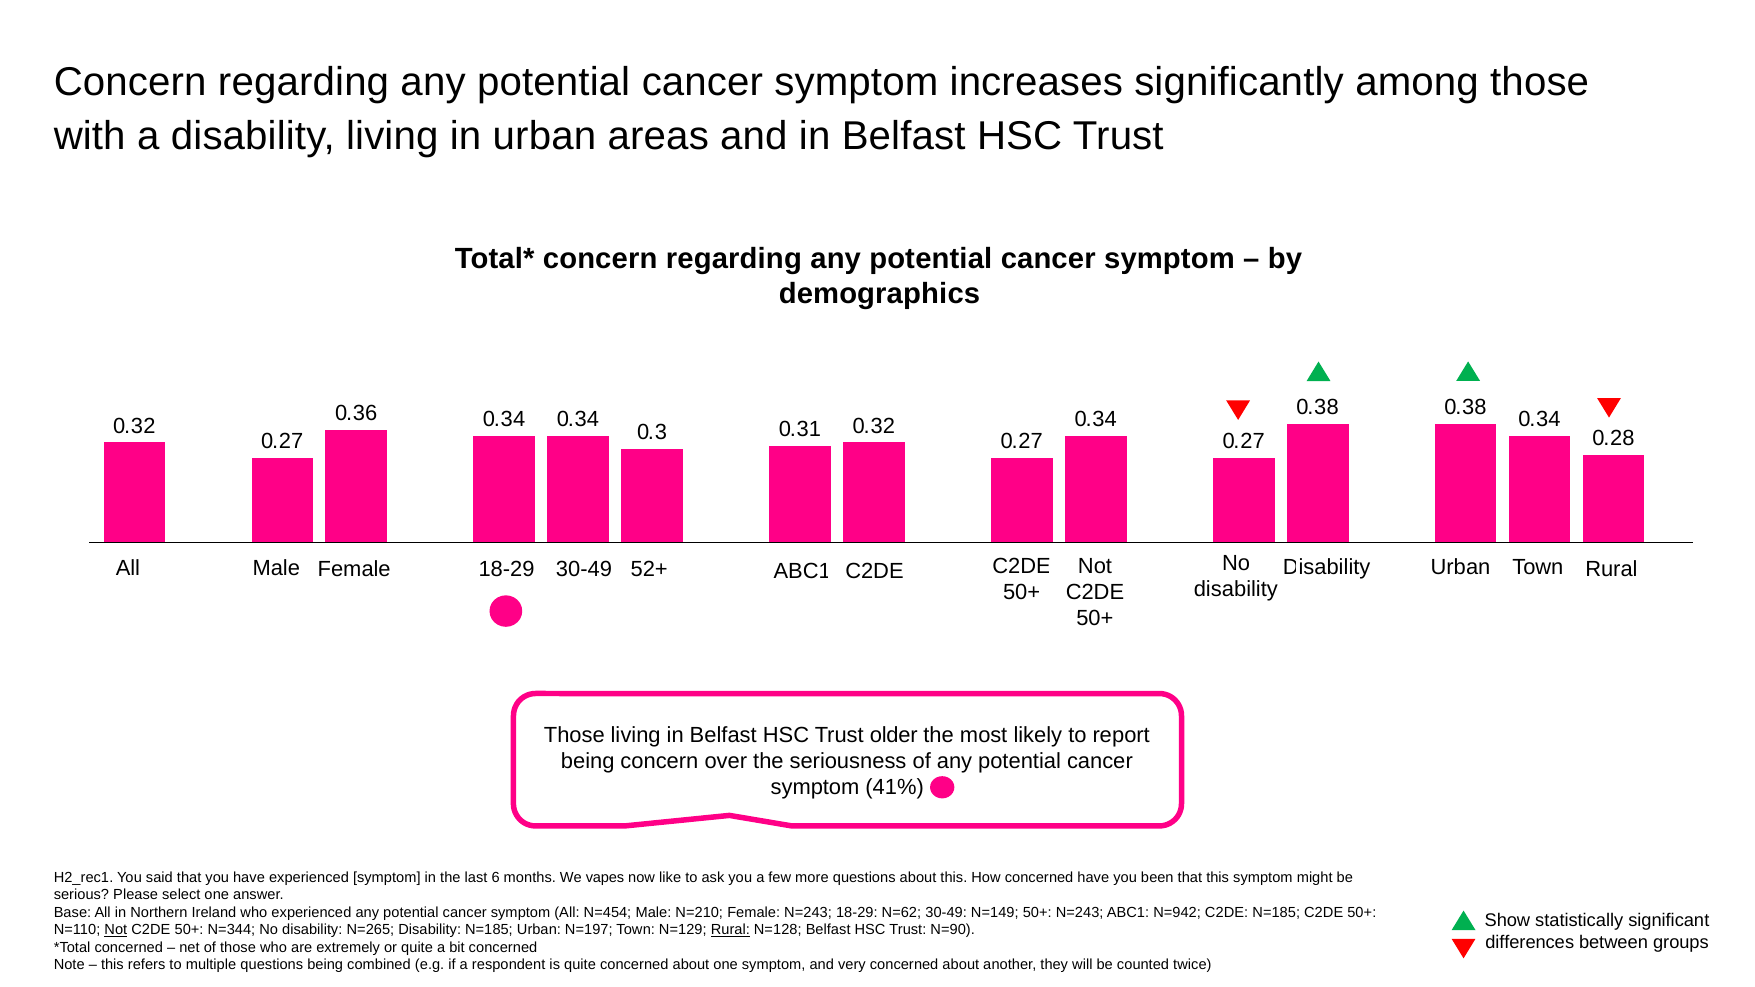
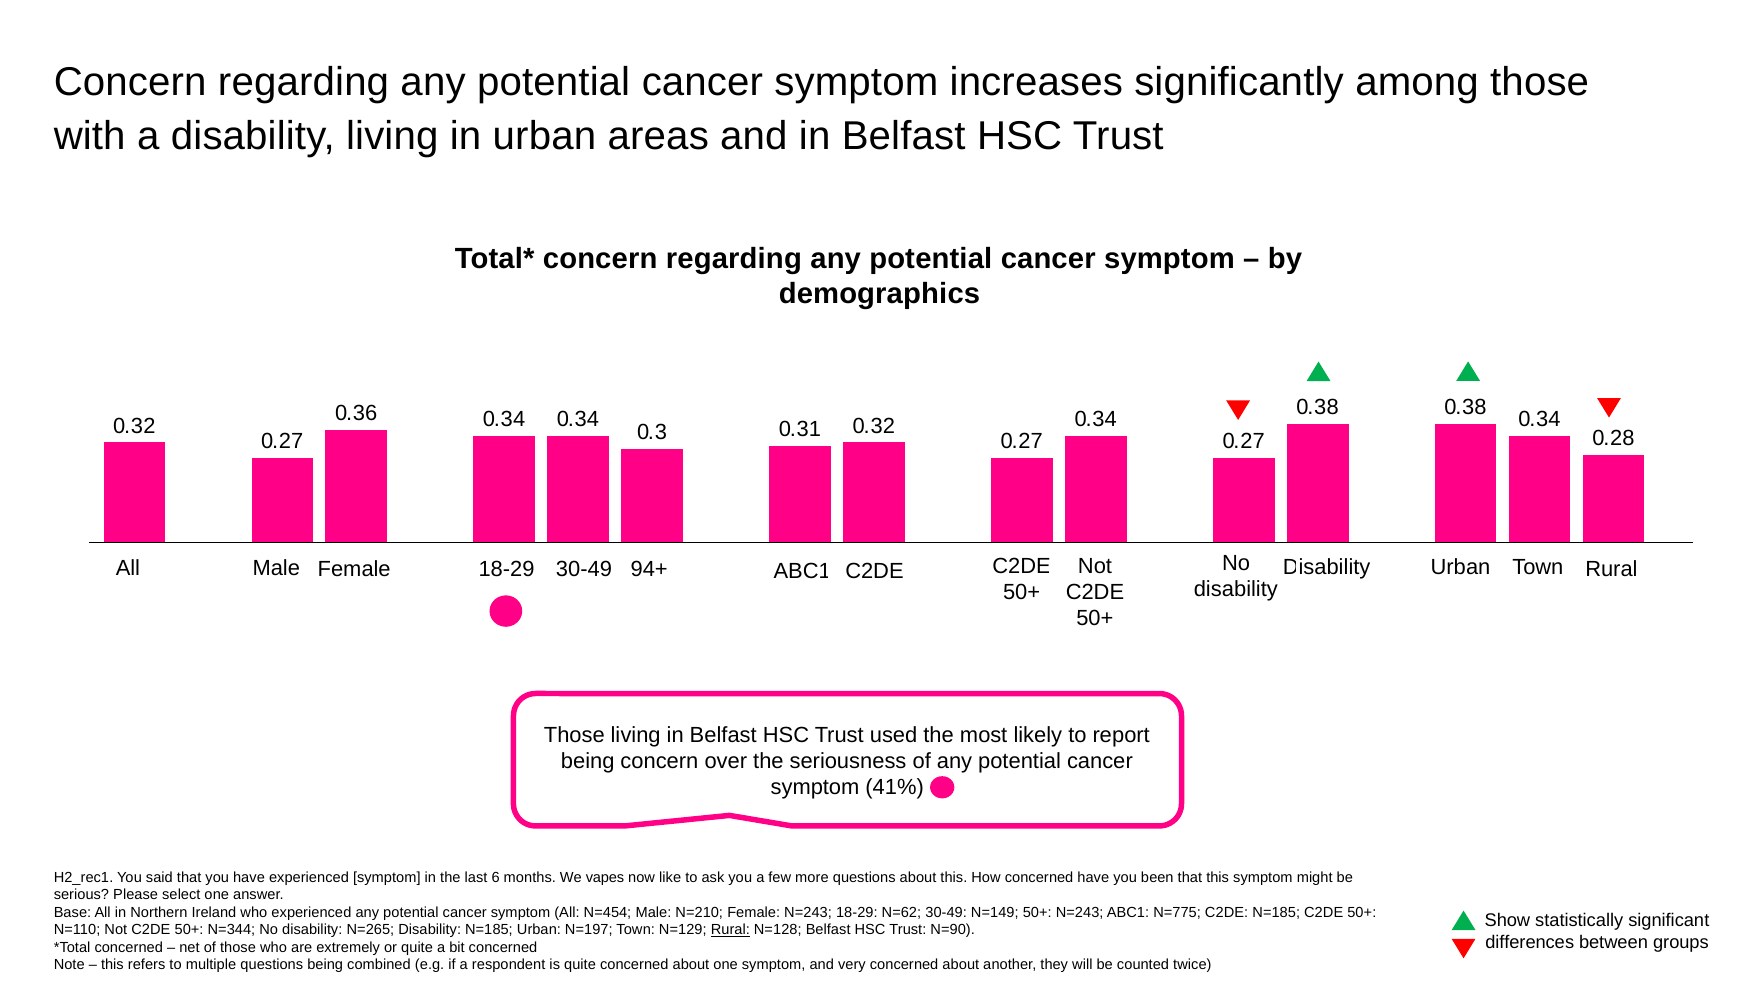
52+: 52+ -> 94+
older: older -> used
N=942: N=942 -> N=775
Not at (116, 930) underline: present -> none
